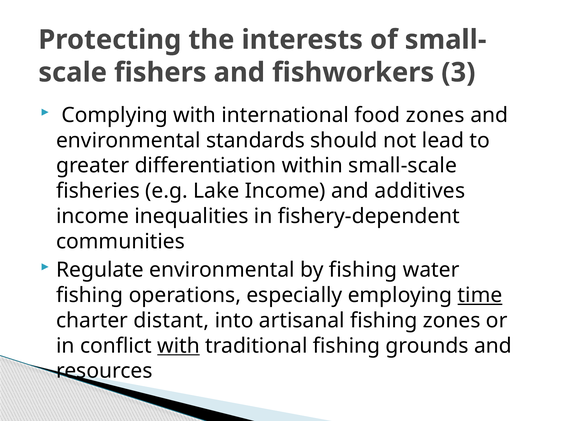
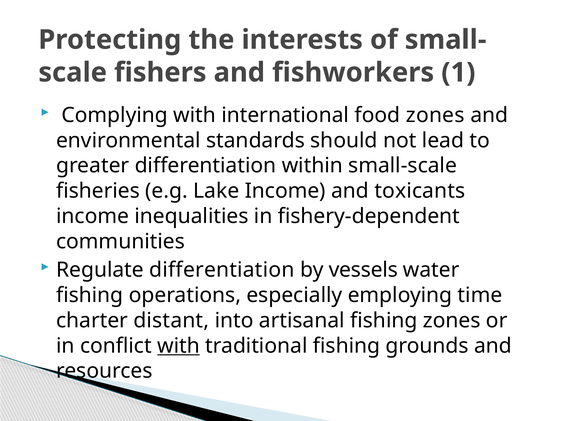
3: 3 -> 1
additives: additives -> toxicants
Regulate environmental: environmental -> differentiation
by fishing: fishing -> vessels
time underline: present -> none
